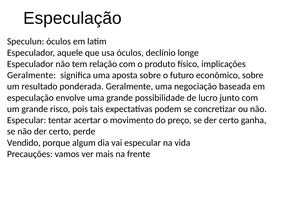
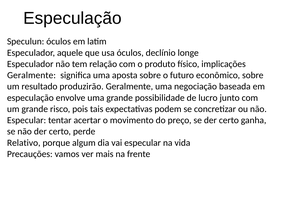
ponderada: ponderada -> produzirão
Vendido: Vendido -> Relativo
